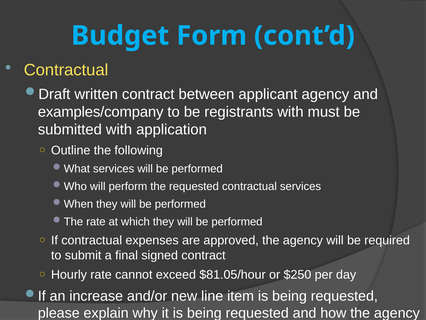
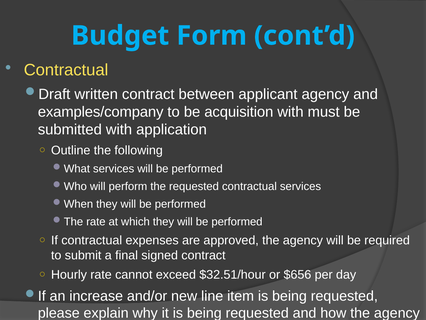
registrants: registrants -> acquisition
$81.05/hour: $81.05/hour -> $32.51/hour
$250: $250 -> $656
